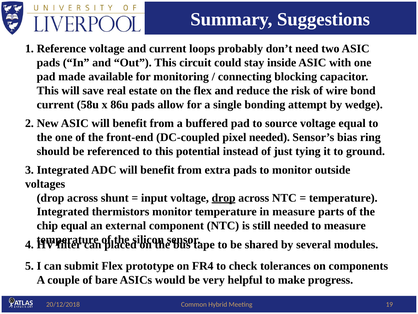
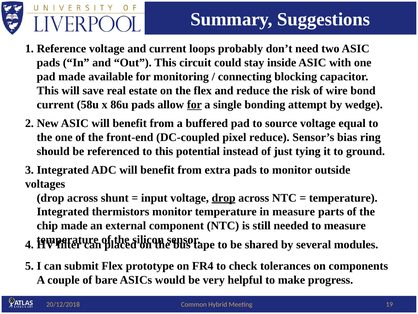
for at (194, 104) underline: none -> present
pixel needed: needed -> reduce
chip equal: equal -> made
